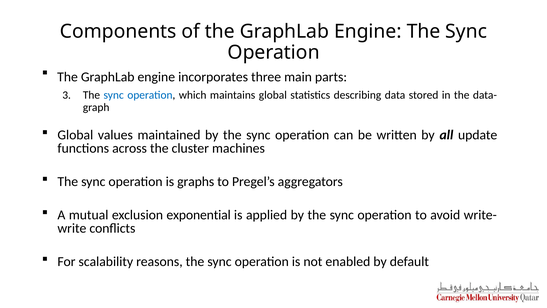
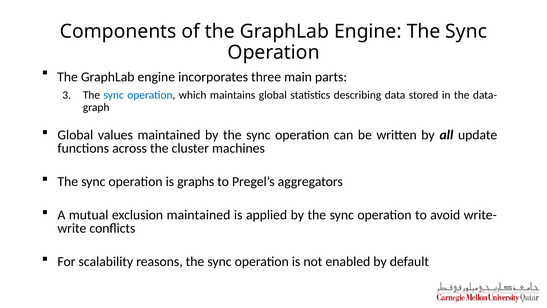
exclusion exponential: exponential -> maintained
